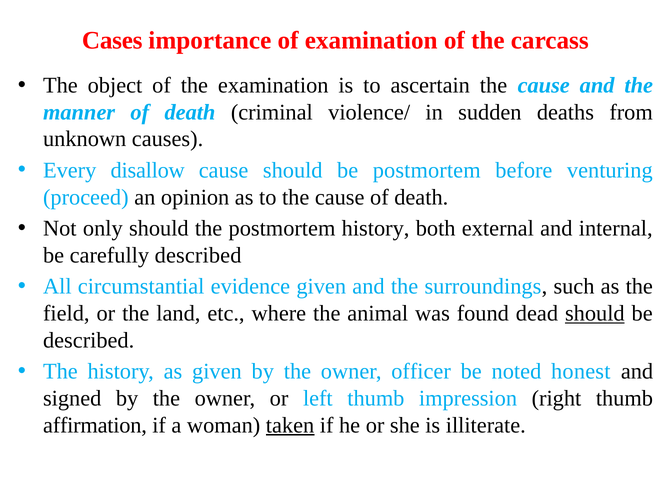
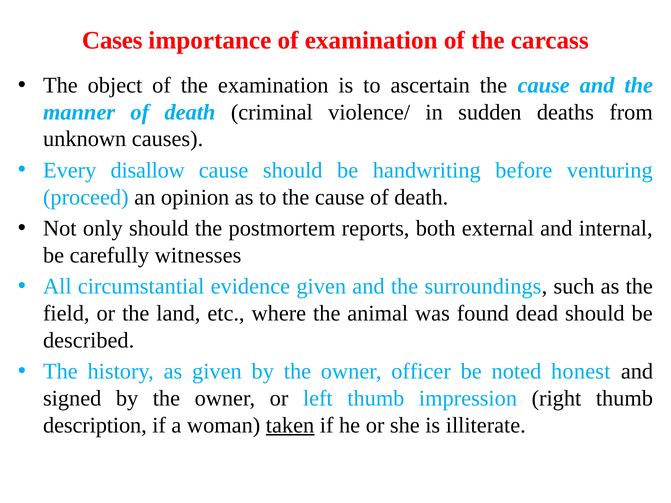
be postmortem: postmortem -> handwriting
postmortem history: history -> reports
carefully described: described -> witnesses
should at (595, 314) underline: present -> none
affirmation: affirmation -> description
